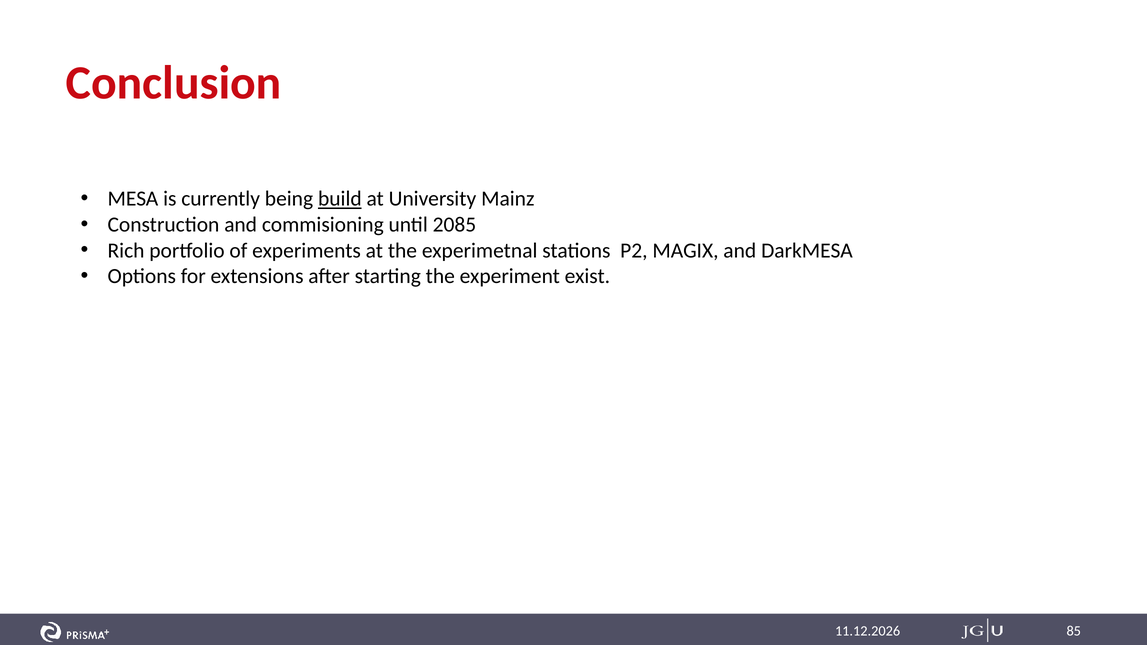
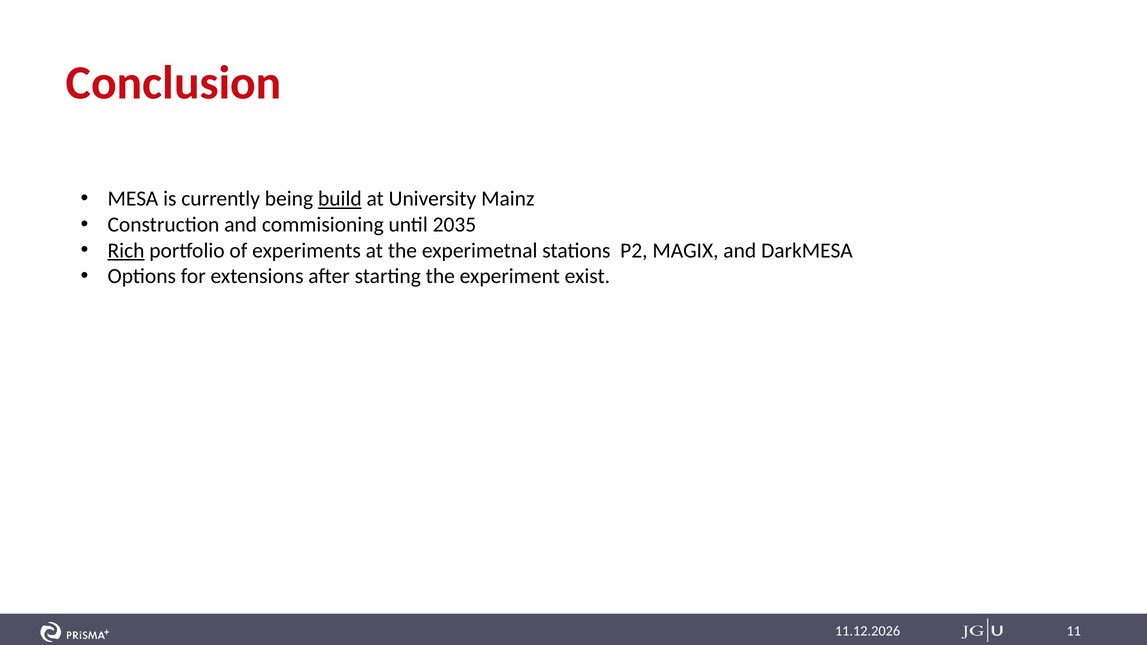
2085: 2085 -> 2035
Rich underline: none -> present
85: 85 -> 11
